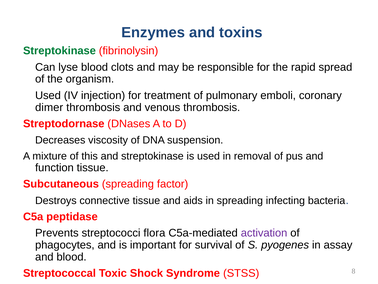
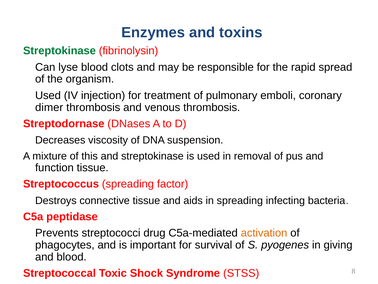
Subcutaneous: Subcutaneous -> Streptococcus
flora: flora -> drug
activation colour: purple -> orange
assay: assay -> giving
